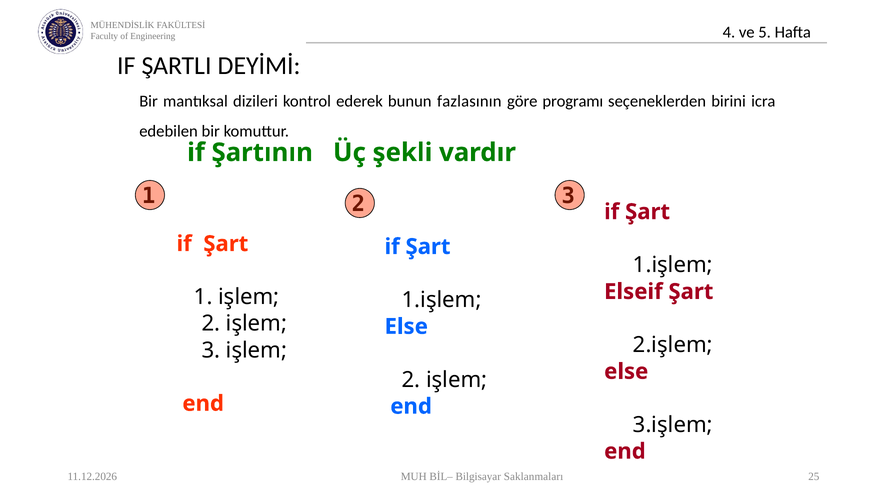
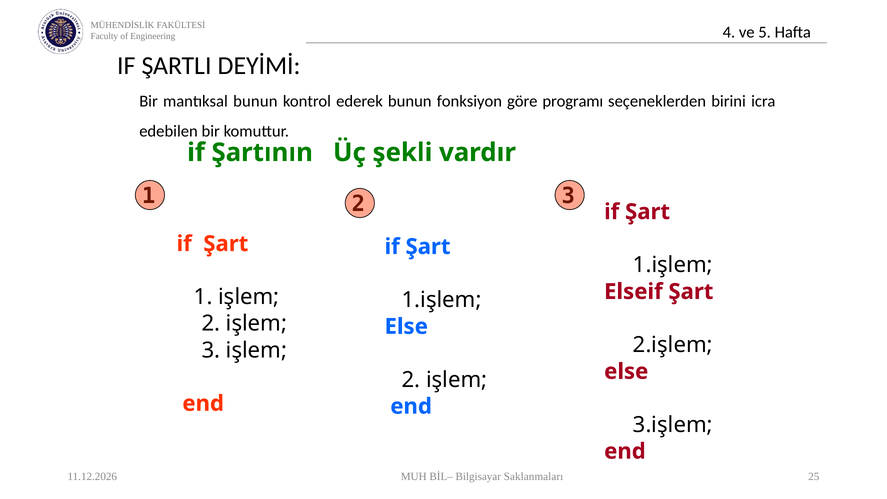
mantıksal dizileri: dizileri -> bunun
fazlasının: fazlasının -> fonksiyon
